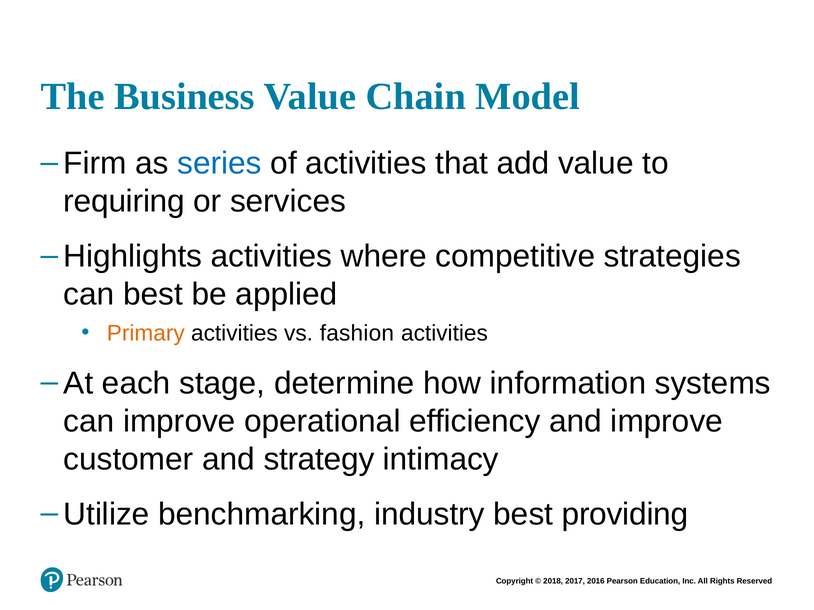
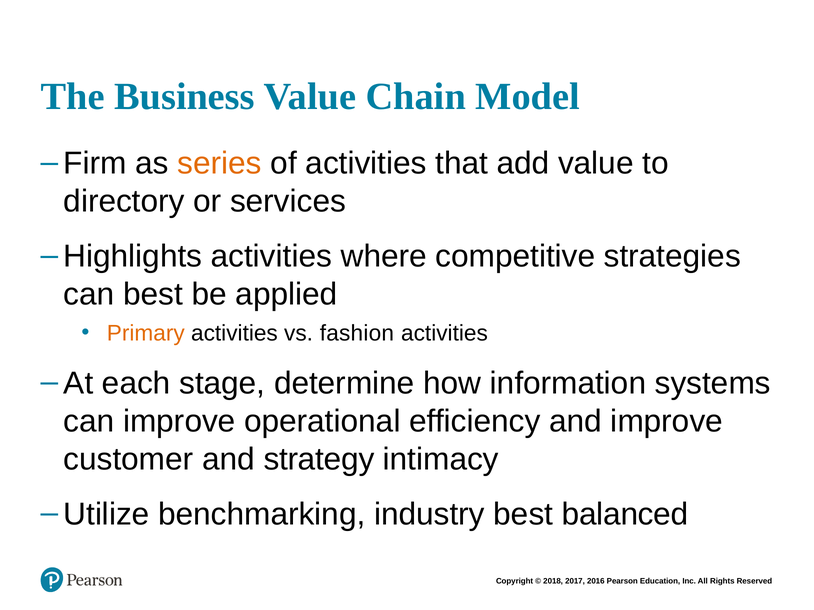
series colour: blue -> orange
requiring: requiring -> directory
providing: providing -> balanced
